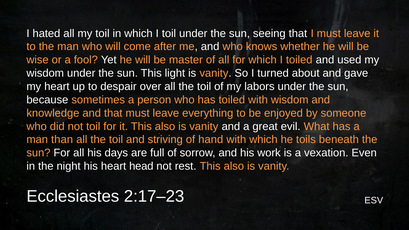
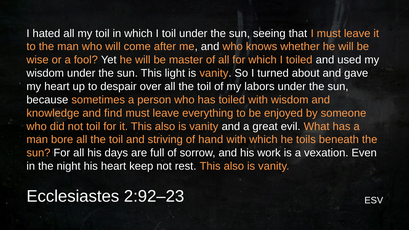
and that: that -> find
than: than -> bore
head: head -> keep
2:17–23: 2:17–23 -> 2:92–23
